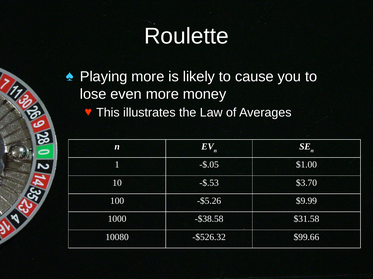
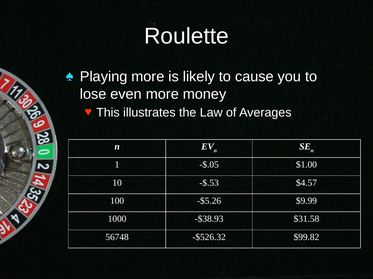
$3.70: $3.70 -> $4.57
-$38.58: -$38.58 -> -$38.93
10080: 10080 -> 56748
$99.66: $99.66 -> $99.82
